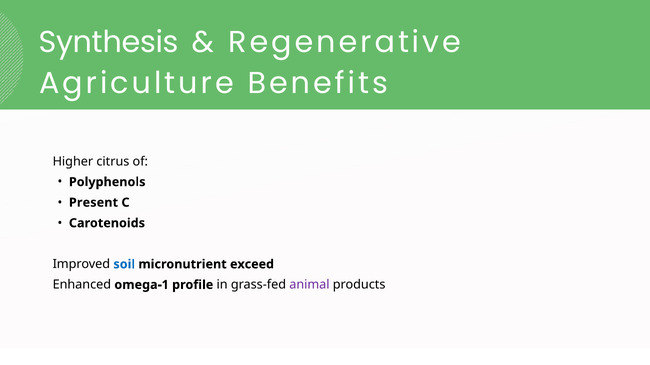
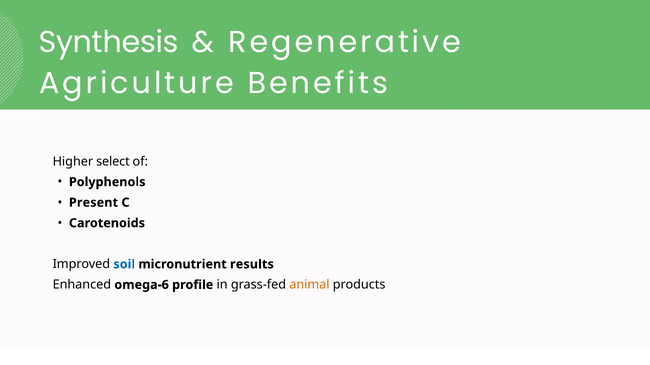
citrus: citrus -> select
exceed: exceed -> results
omega-1: omega-1 -> omega-6
animal colour: purple -> orange
